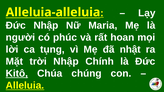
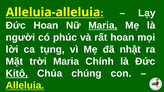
Ðức Nhập: Nhập -> Hoan
Maria at (103, 26) underline: none -> present
trời Nhập: Nhập -> Maria
